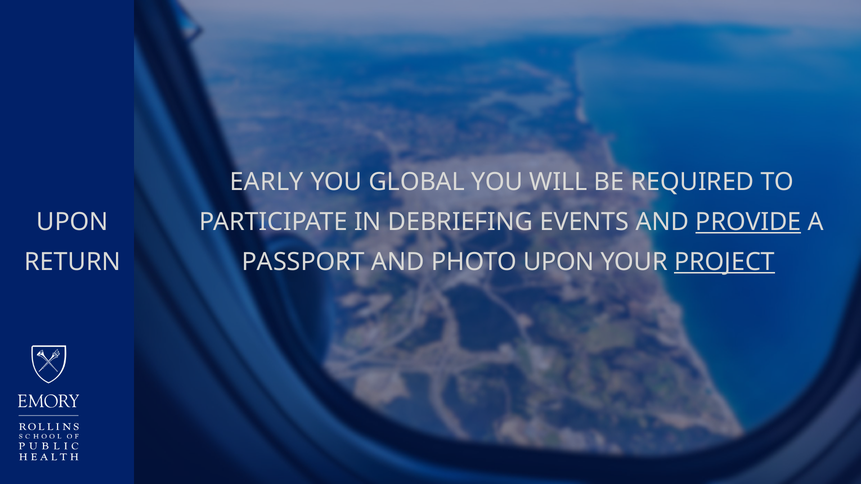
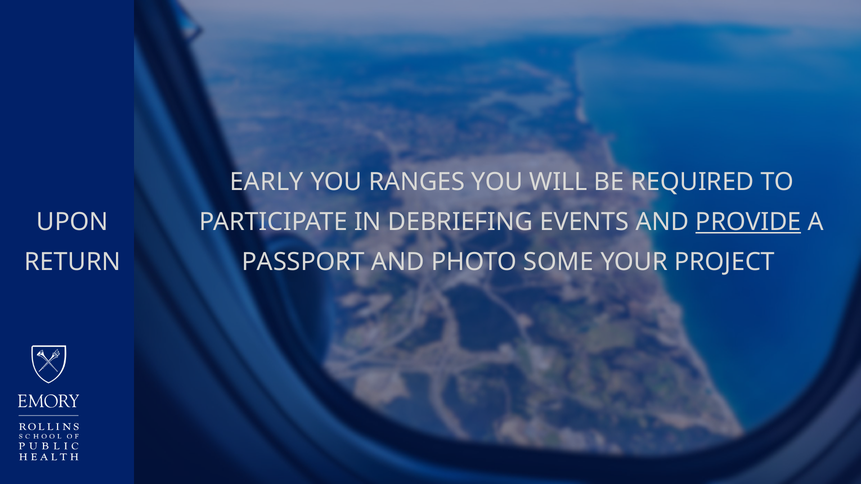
GLOBAL: GLOBAL -> RANGES
PHOTO UPON: UPON -> SOME
PROJECT underline: present -> none
